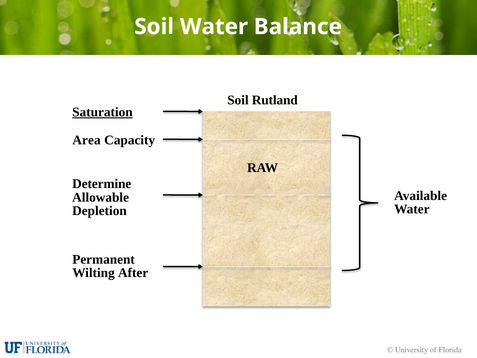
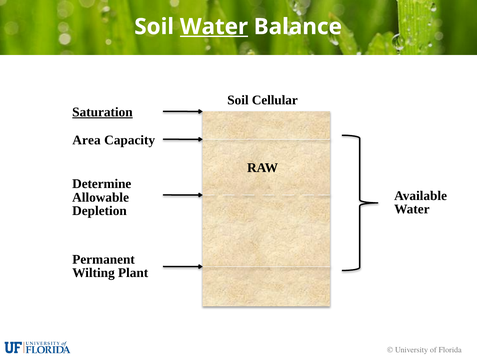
Water at (214, 27) underline: none -> present
Rutland: Rutland -> Cellular
After: After -> Plant
